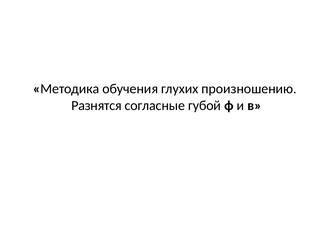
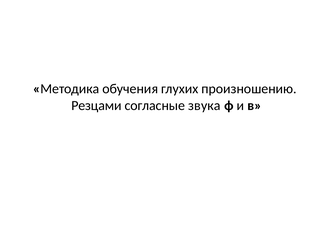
Разнятся: Разнятся -> Резцами
губой: губой -> звука
